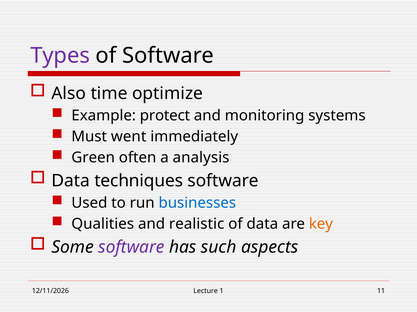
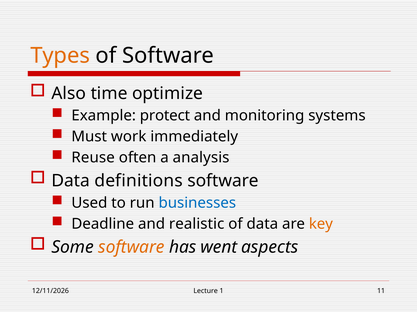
Types colour: purple -> orange
went: went -> work
Green: Green -> Reuse
techniques: techniques -> definitions
Qualities: Qualities -> Deadline
software at (131, 248) colour: purple -> orange
such: such -> went
